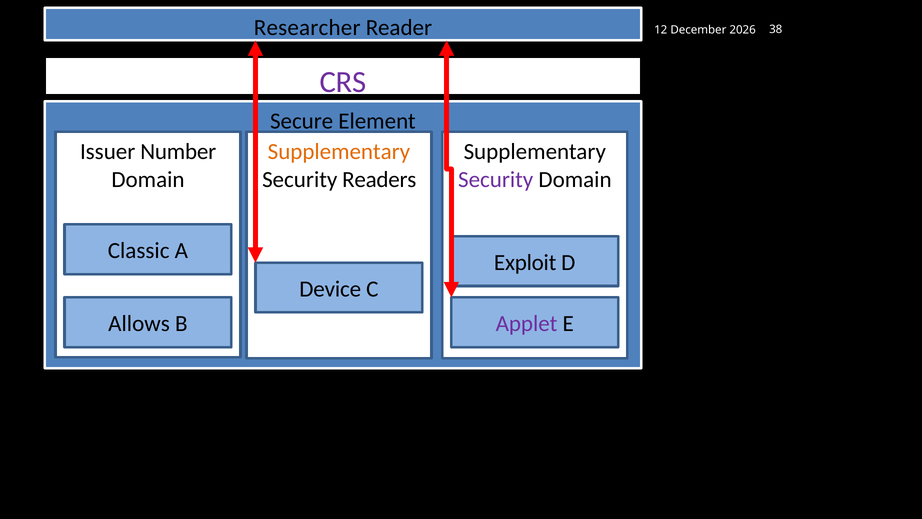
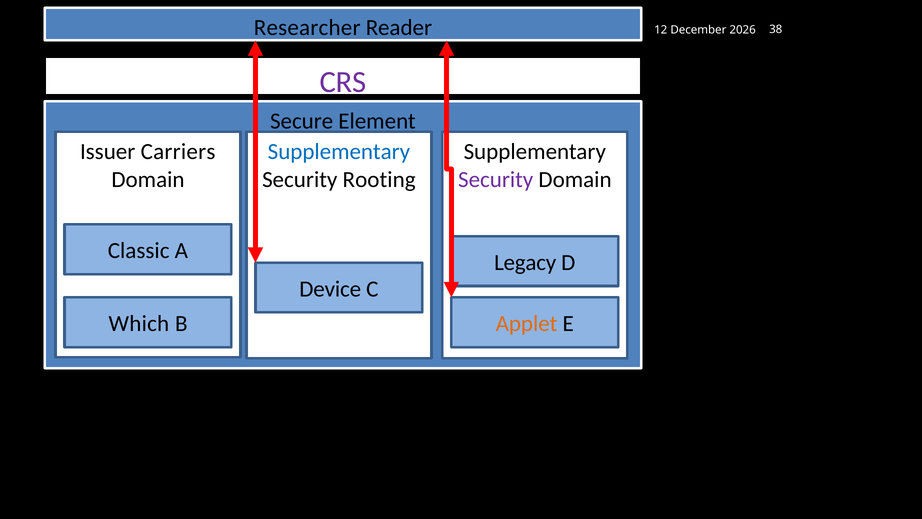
Number: Number -> Carriers
Supplementary at (339, 152) colour: orange -> blue
Readers: Readers -> Rooting
Exploit: Exploit -> Legacy
Allows: Allows -> Which
Applet colour: purple -> orange
